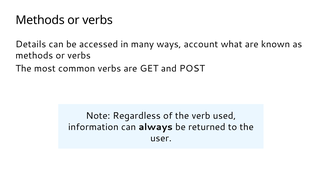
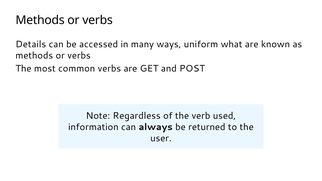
account: account -> uniform
